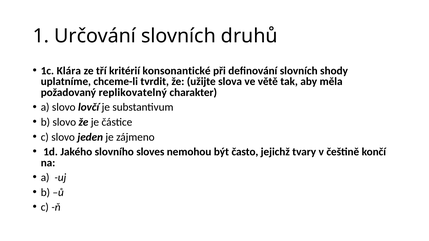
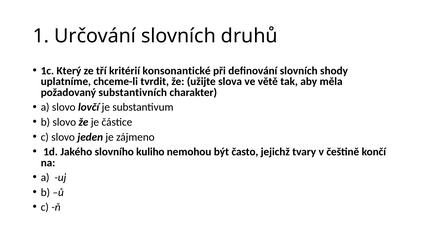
Klára: Klára -> Který
replikovatelný: replikovatelný -> substantivních
sloves: sloves -> kuliho
